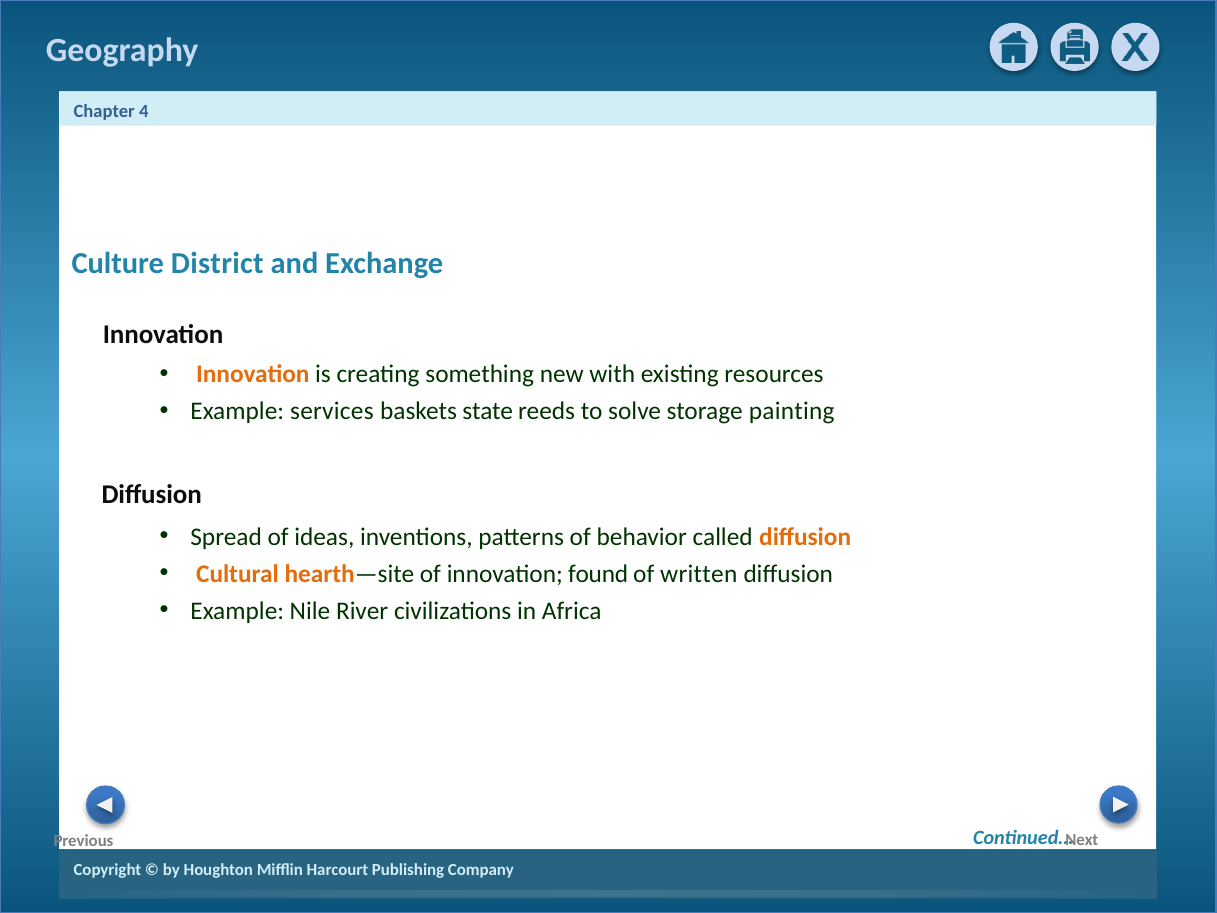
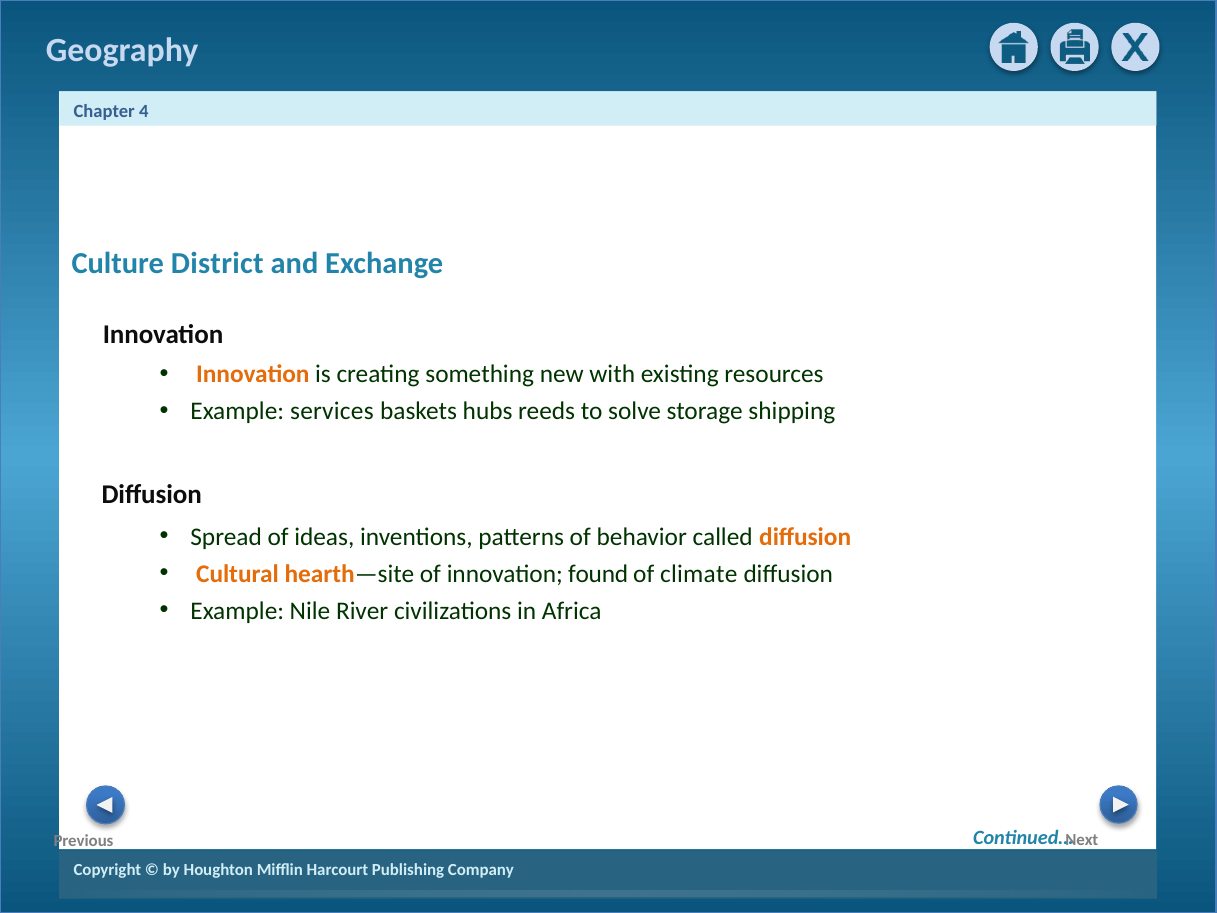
state: state -> hubs
painting: painting -> shipping
written: written -> climate
